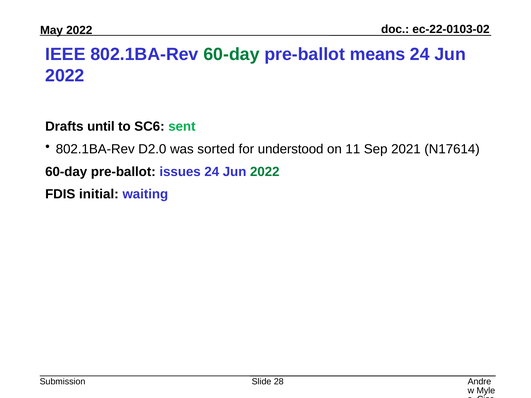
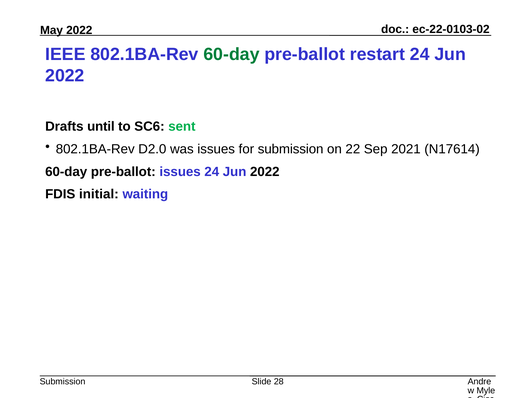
means: means -> restart
was sorted: sorted -> issues
for understood: understood -> submission
11: 11 -> 22
2022 at (265, 172) colour: green -> black
